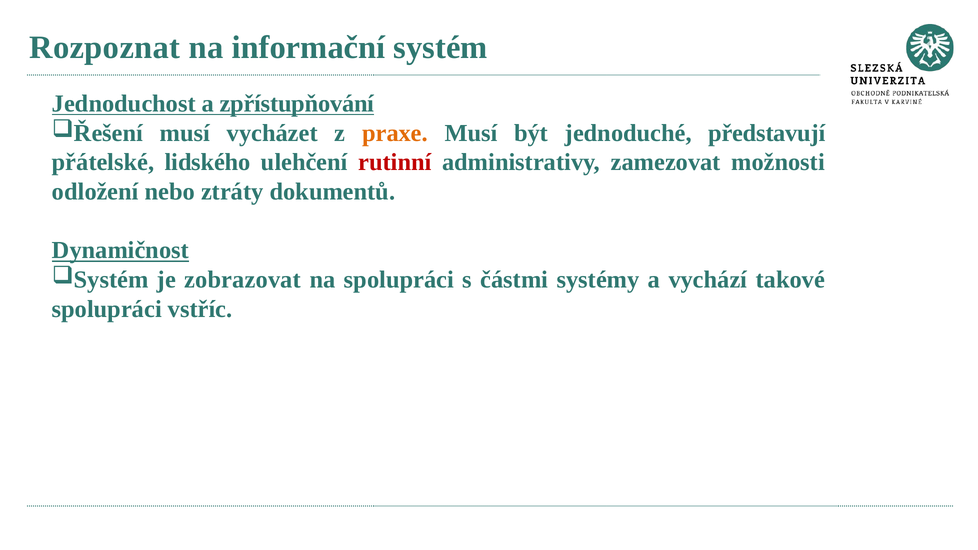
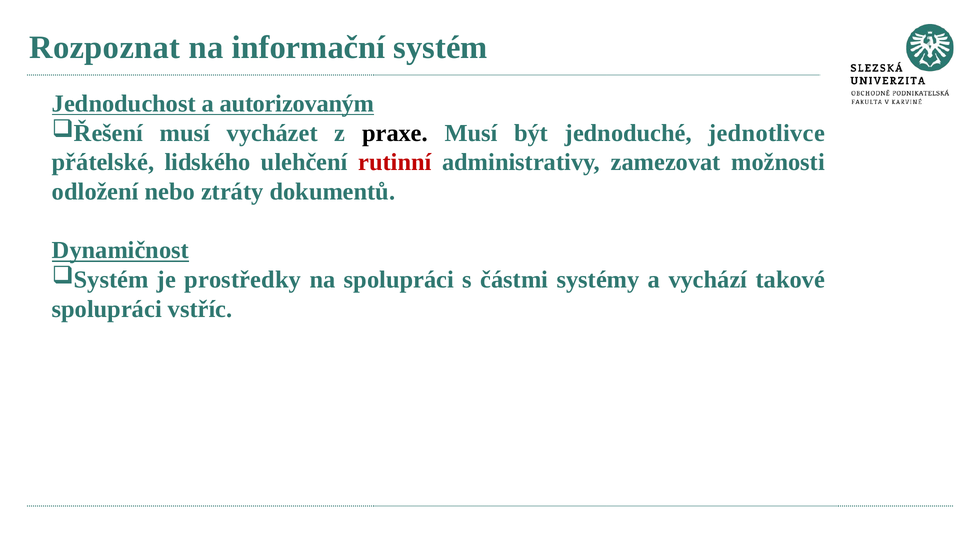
zpřístupňování: zpřístupňování -> autorizovaným
praxe colour: orange -> black
představují: představují -> jednotlivce
zobrazovat: zobrazovat -> prostředky
